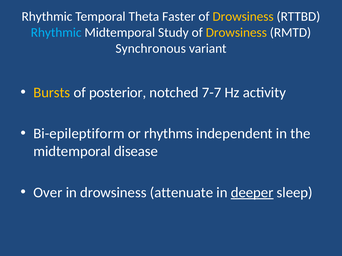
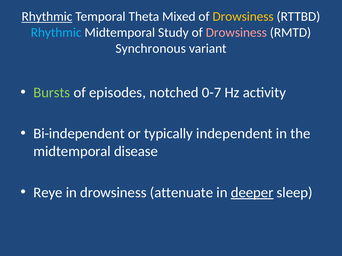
Rhythmic at (47, 17) underline: none -> present
Faster: Faster -> Mixed
Drowsiness at (236, 33) colour: yellow -> pink
Bursts colour: yellow -> light green
posterior: posterior -> episodes
7-7: 7-7 -> 0-7
Bi-epileptiform: Bi-epileptiform -> Bi-independent
rhythms: rhythms -> typically
Over: Over -> Reye
